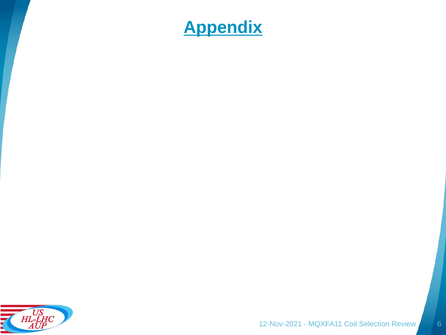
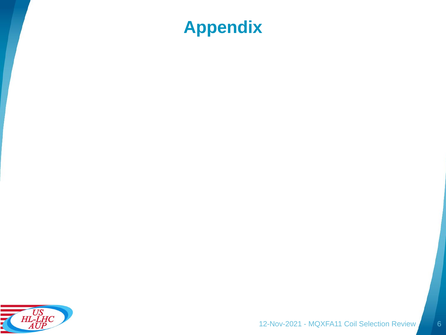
Appendix underline: present -> none
